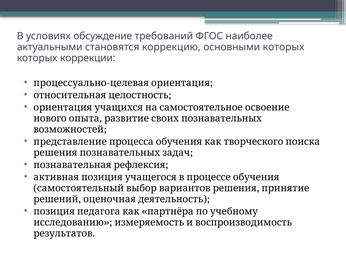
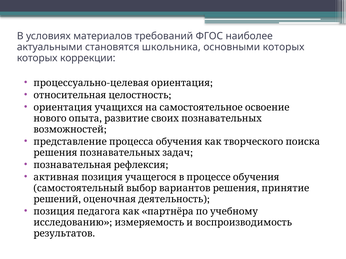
обсуждение: обсуждение -> материалов
коррекцию: коррекцию -> школьника
